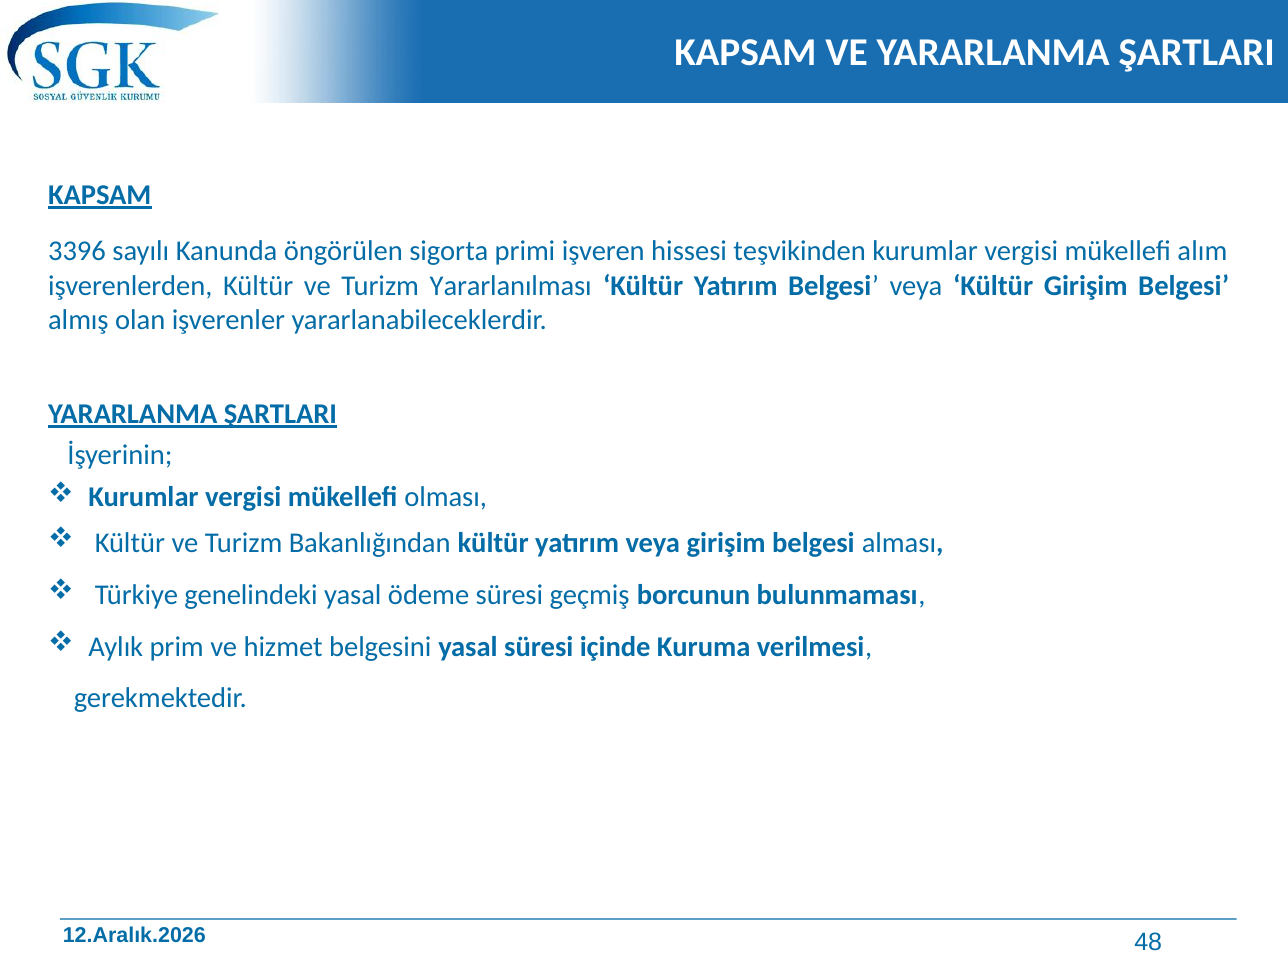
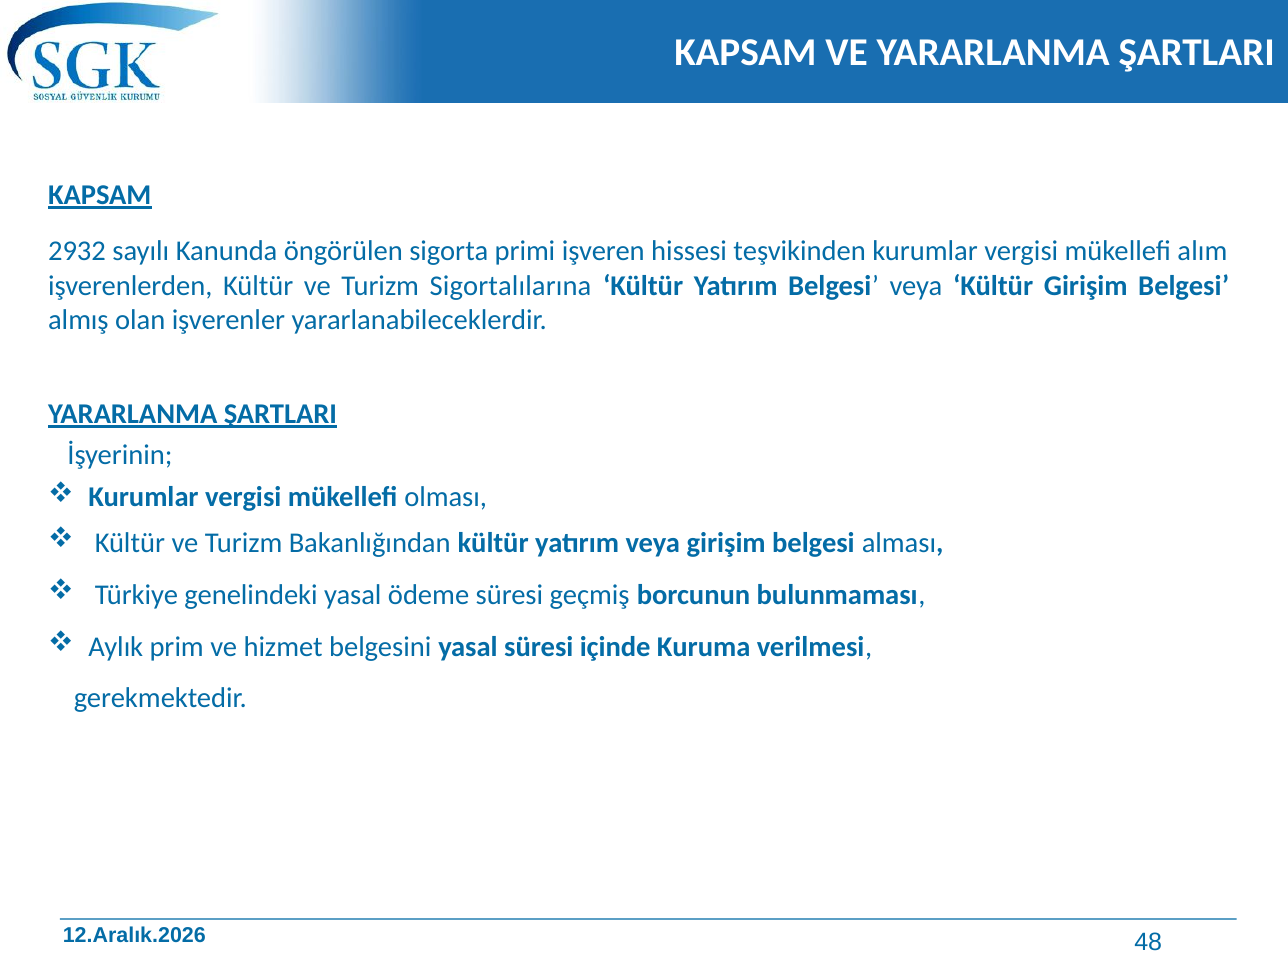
3396: 3396 -> 2932
Yararlanılması: Yararlanılması -> Sigortalılarına
